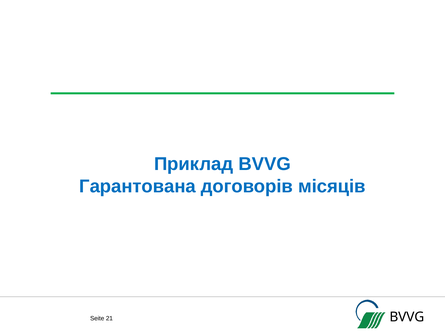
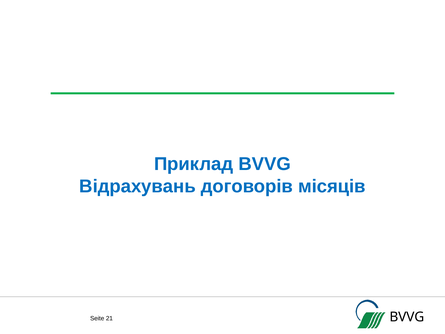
Гарантована: Гарантована -> Відрахувань
